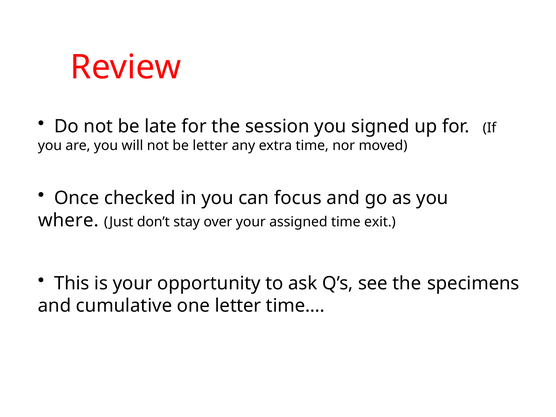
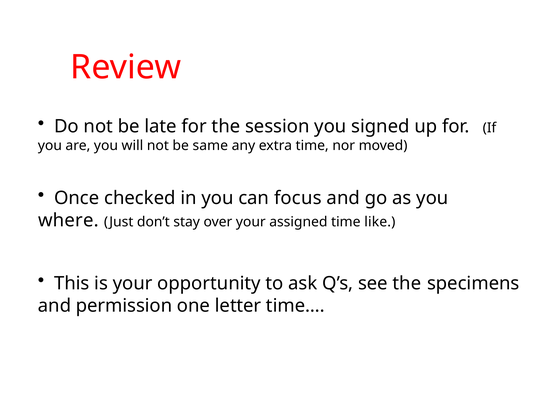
be letter: letter -> same
exit: exit -> like
cumulative: cumulative -> permission
